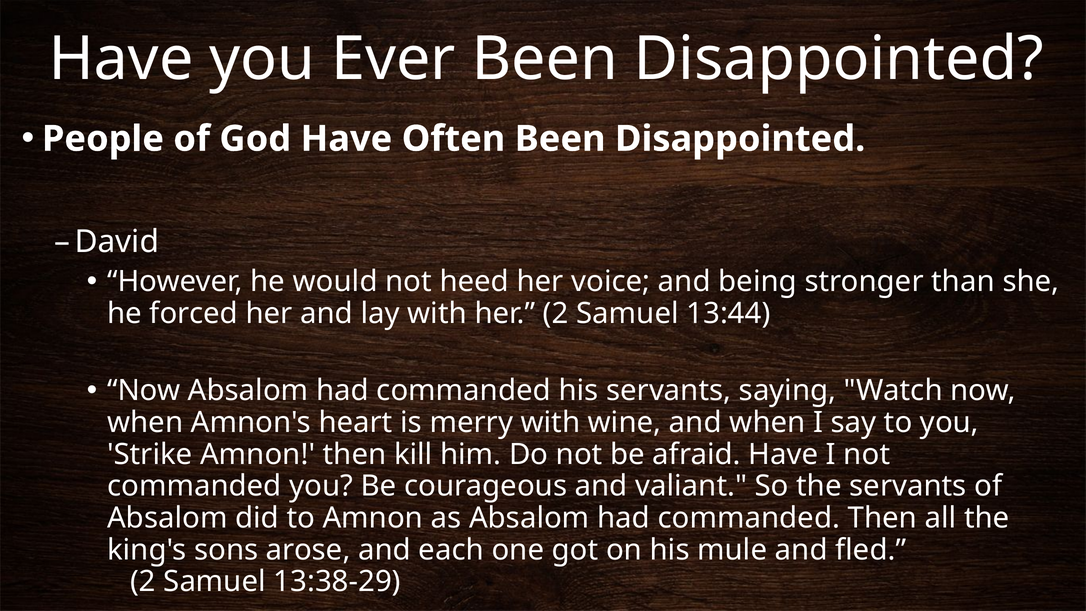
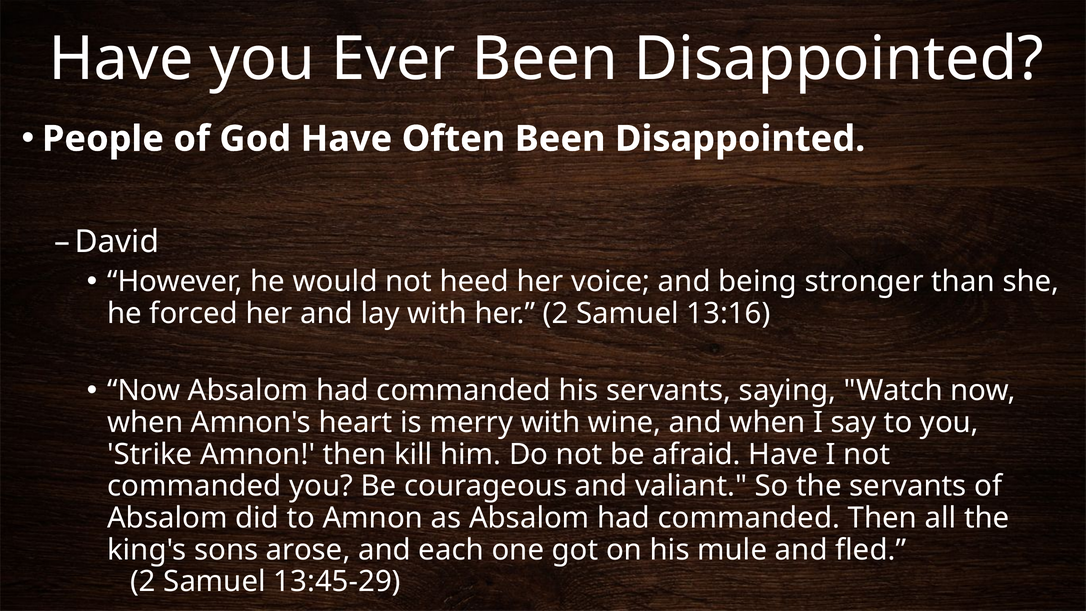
13:44: 13:44 -> 13:16
13:38-29: 13:38-29 -> 13:45-29
